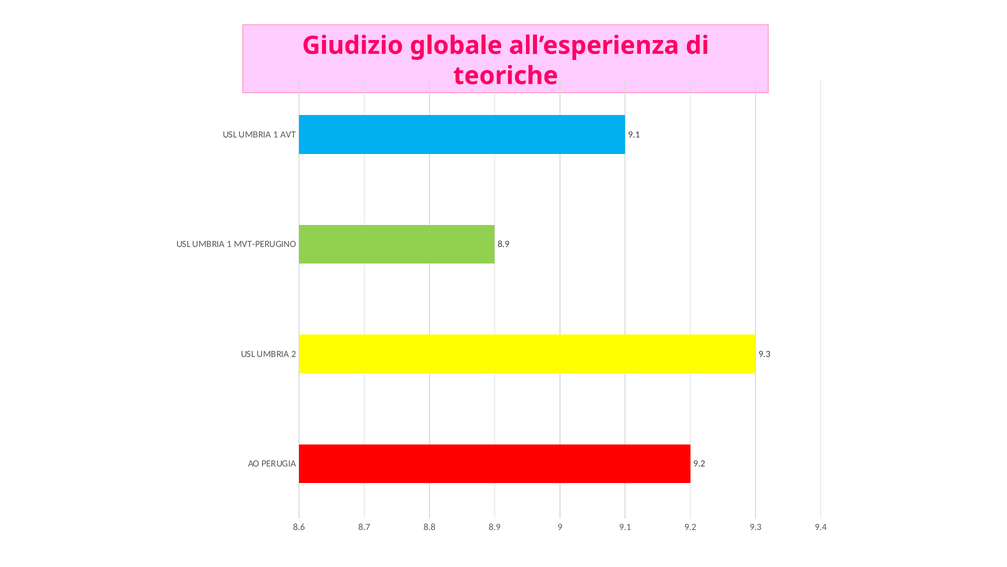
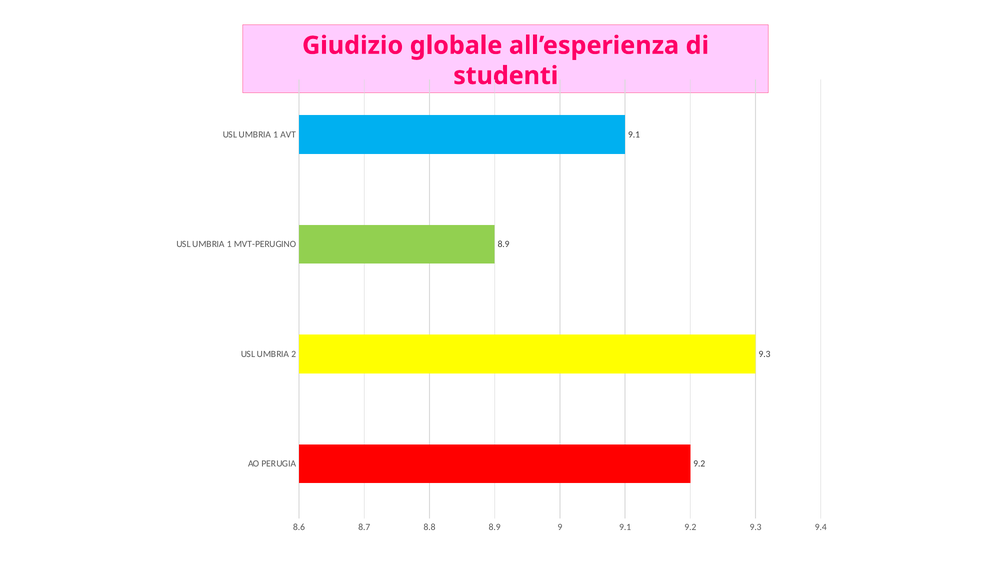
teoriche: teoriche -> studenti
